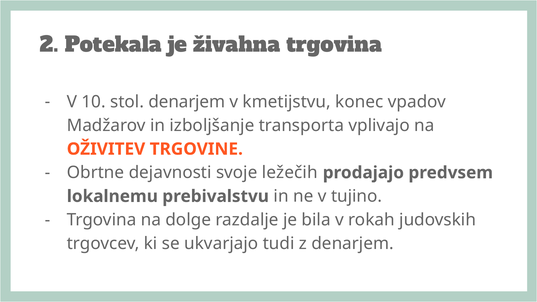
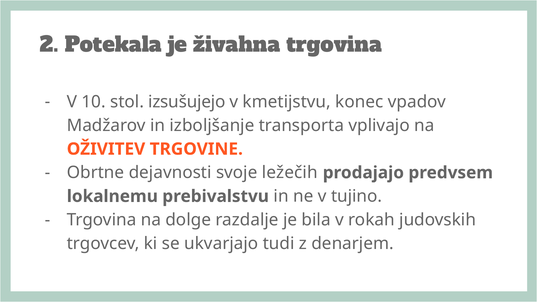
stol denarjem: denarjem -> izsušujejo
